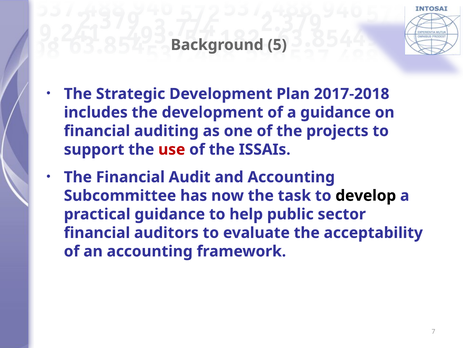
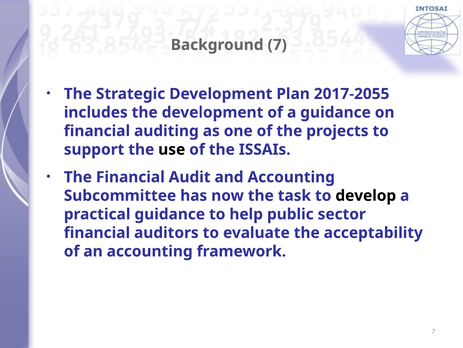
Background 5: 5 -> 7
2017-2018: 2017-2018 -> 2017-2055
use colour: red -> black
